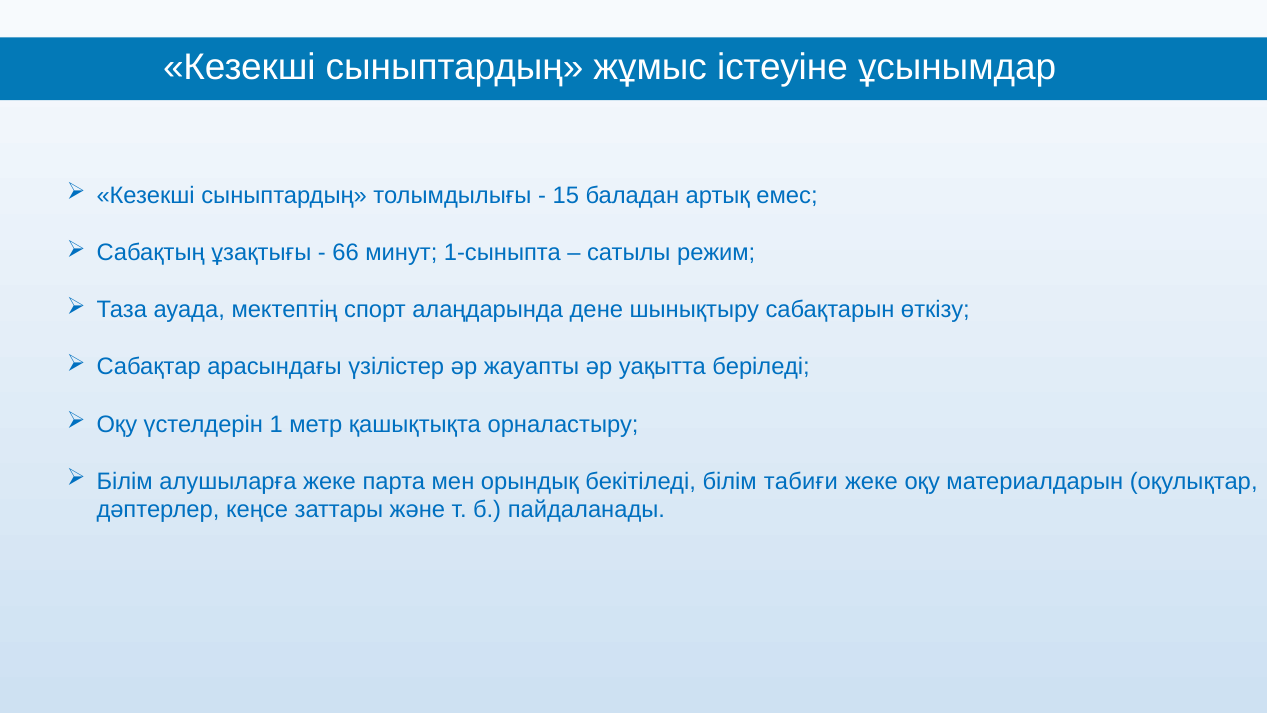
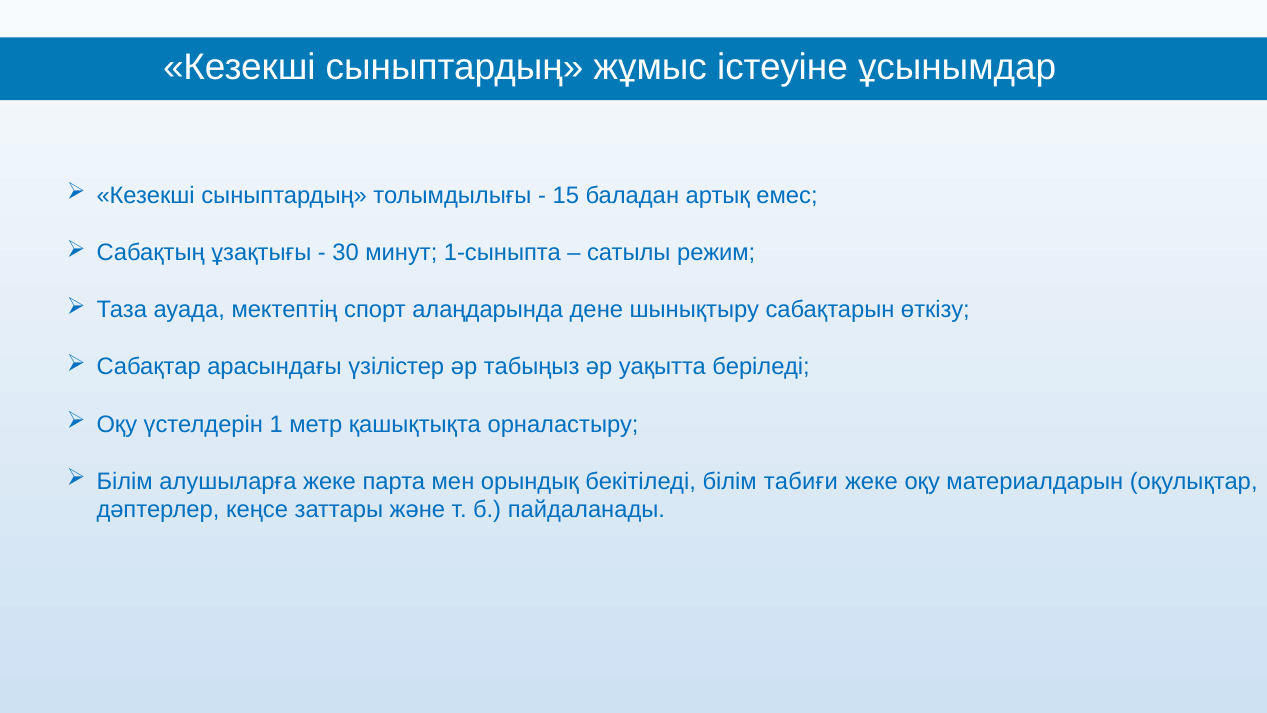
66: 66 -> 30
жауапты: жауапты -> табыңыз
